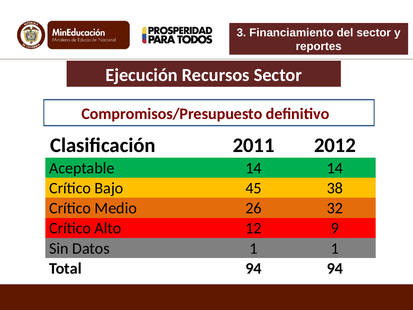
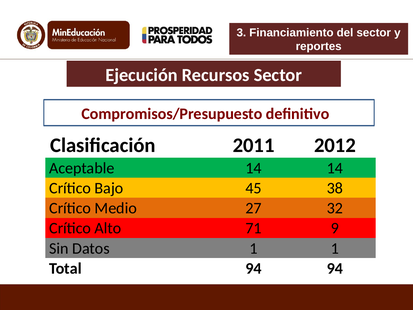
26: 26 -> 27
12: 12 -> 71
